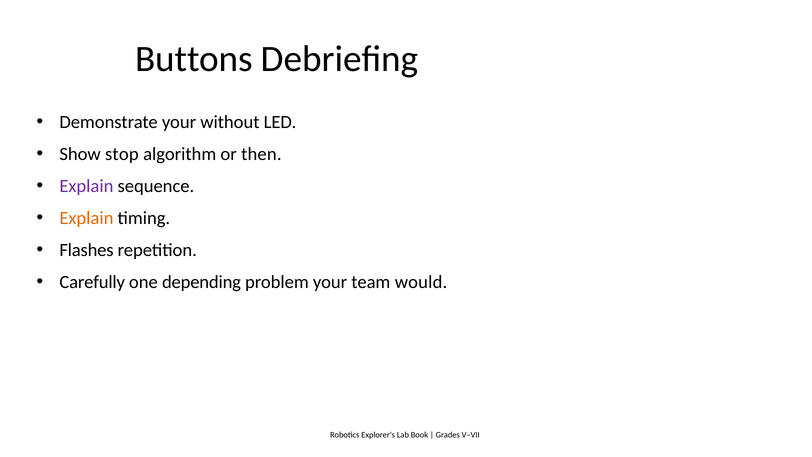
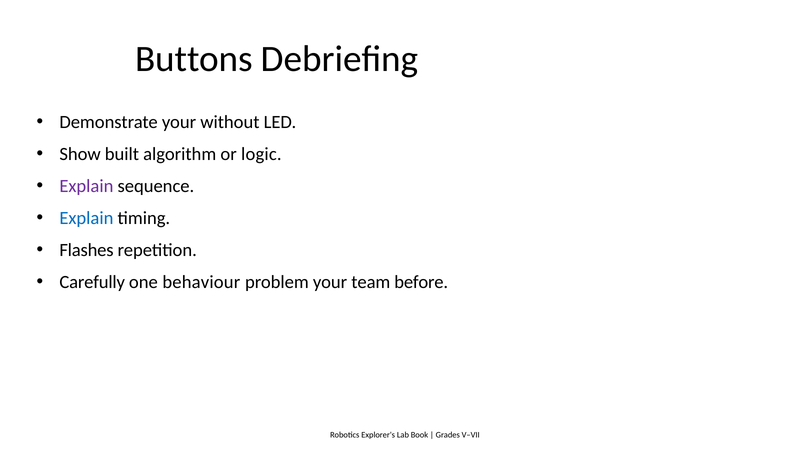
stop: stop -> built
then: then -> logic
Explain at (86, 218) colour: orange -> blue
depending: depending -> behaviour
would: would -> before
